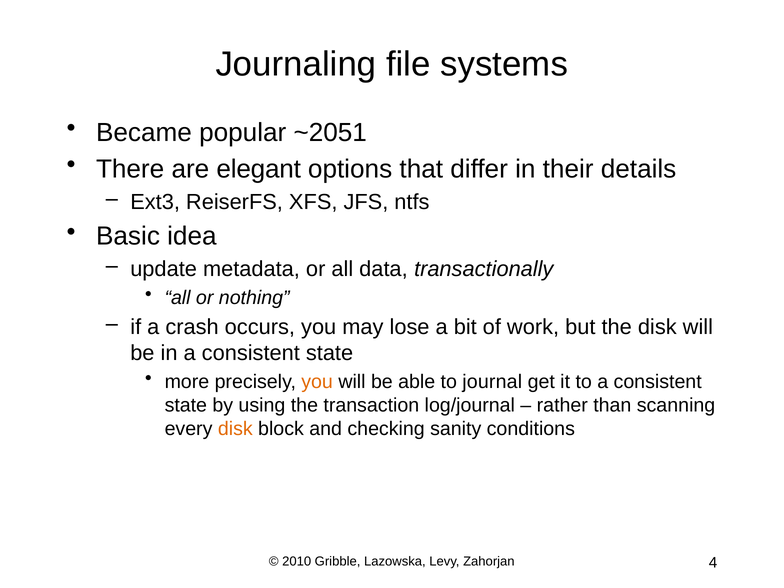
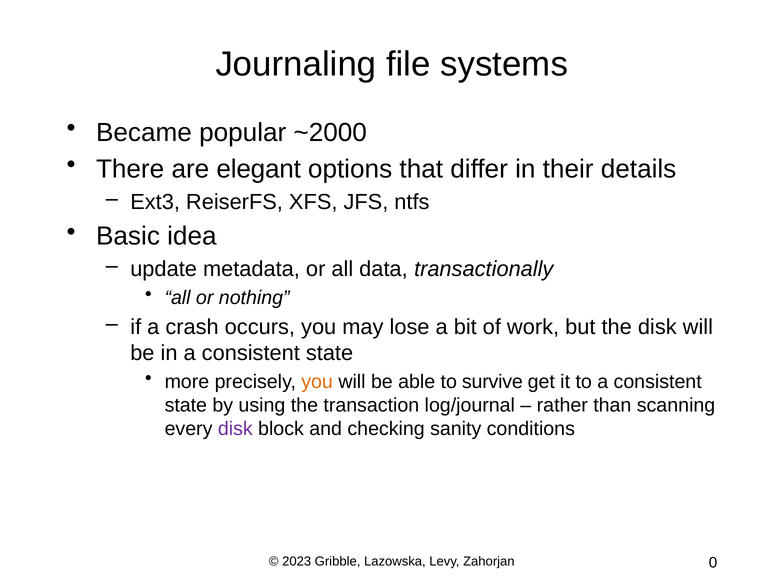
~2051: ~2051 -> ~2000
journal: journal -> survive
disk at (235, 429) colour: orange -> purple
2010: 2010 -> 2023
4: 4 -> 0
